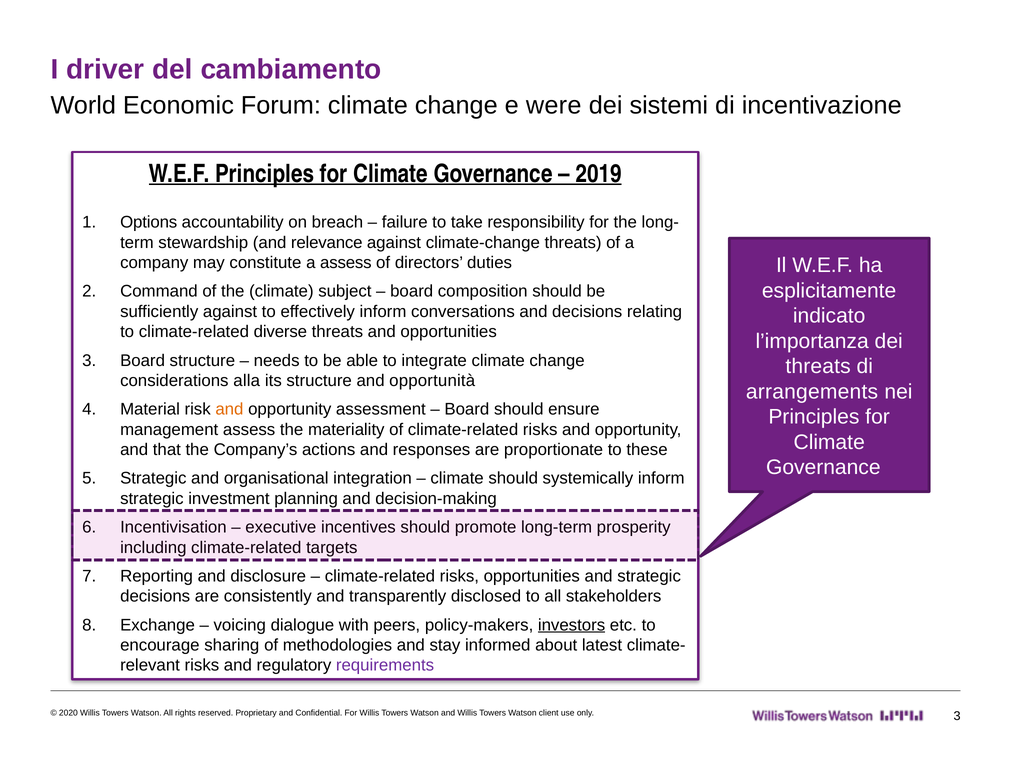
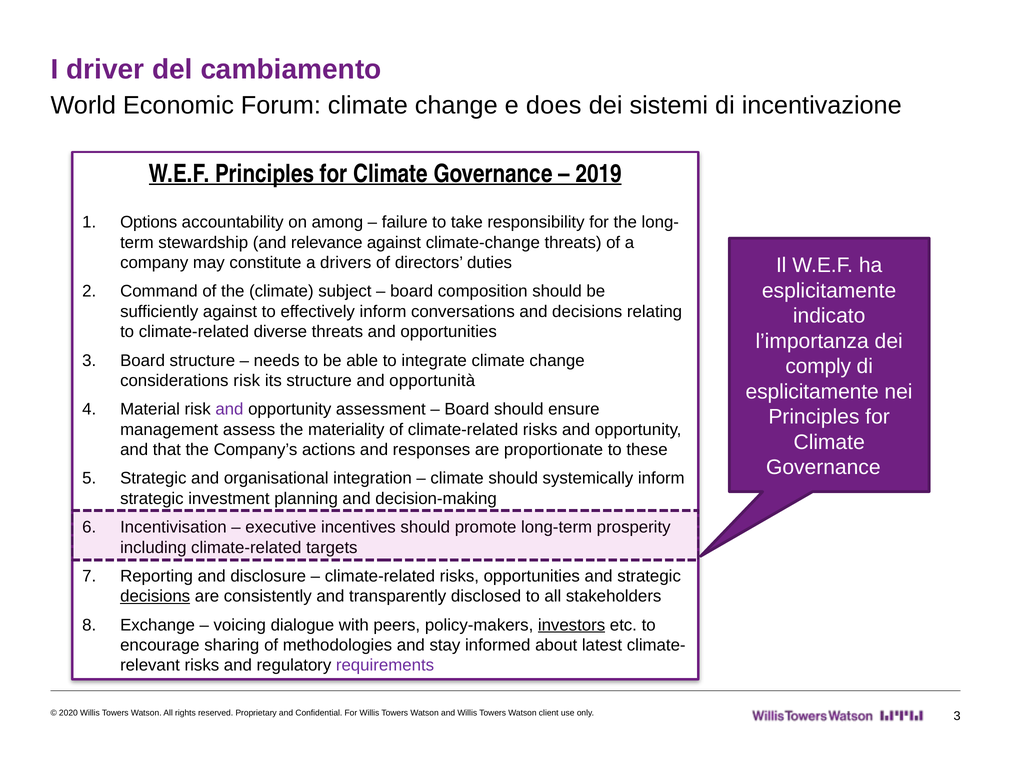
were: were -> does
breach: breach -> among
a assess: assess -> drivers
threats at (818, 366): threats -> comply
considerations alla: alla -> risk
arrangements at (812, 392): arrangements -> esplicitamente
and at (229, 409) colour: orange -> purple
decisions at (155, 597) underline: none -> present
